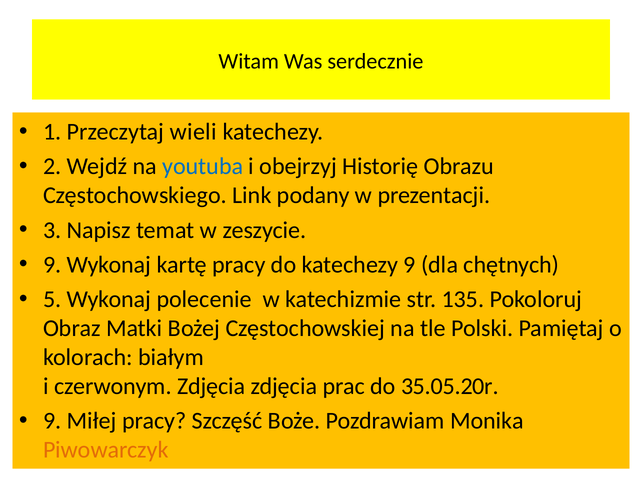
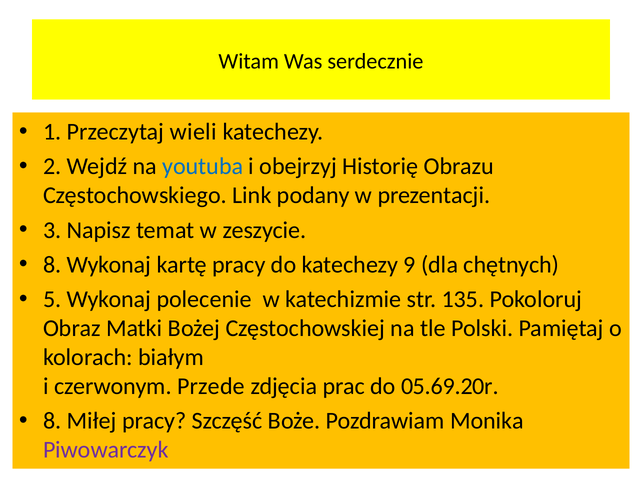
9 at (52, 264): 9 -> 8
czerwonym Zdjęcia: Zdjęcia -> Przede
35.05.20r: 35.05.20r -> 05.69.20r
9 at (52, 420): 9 -> 8
Piwowarczyk colour: orange -> purple
